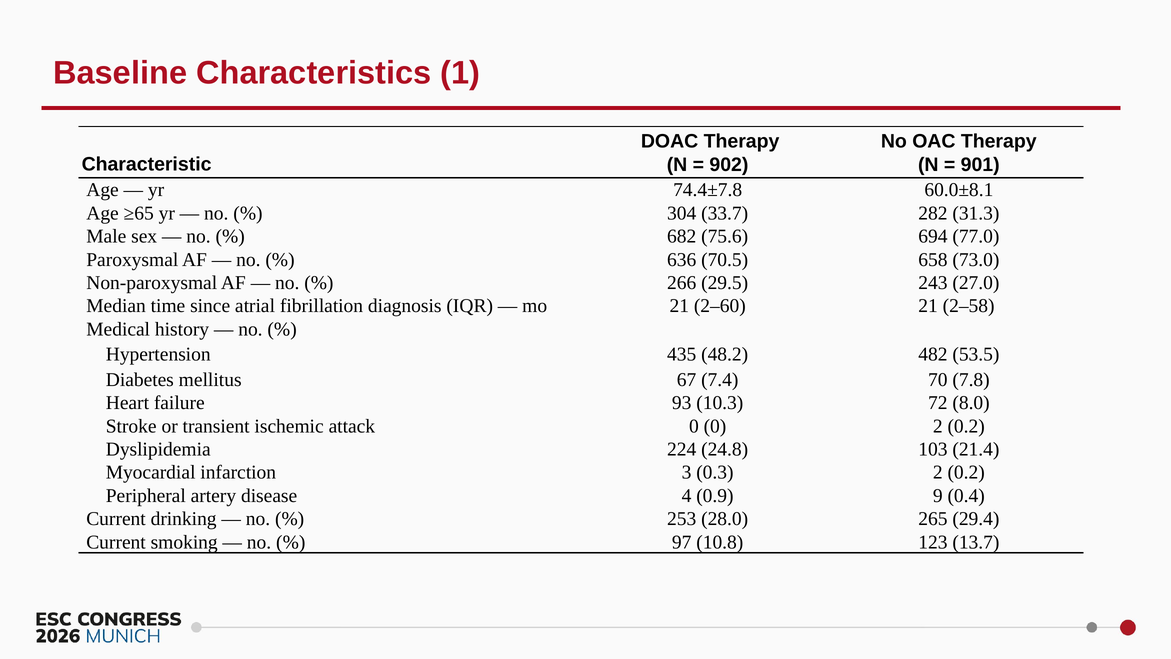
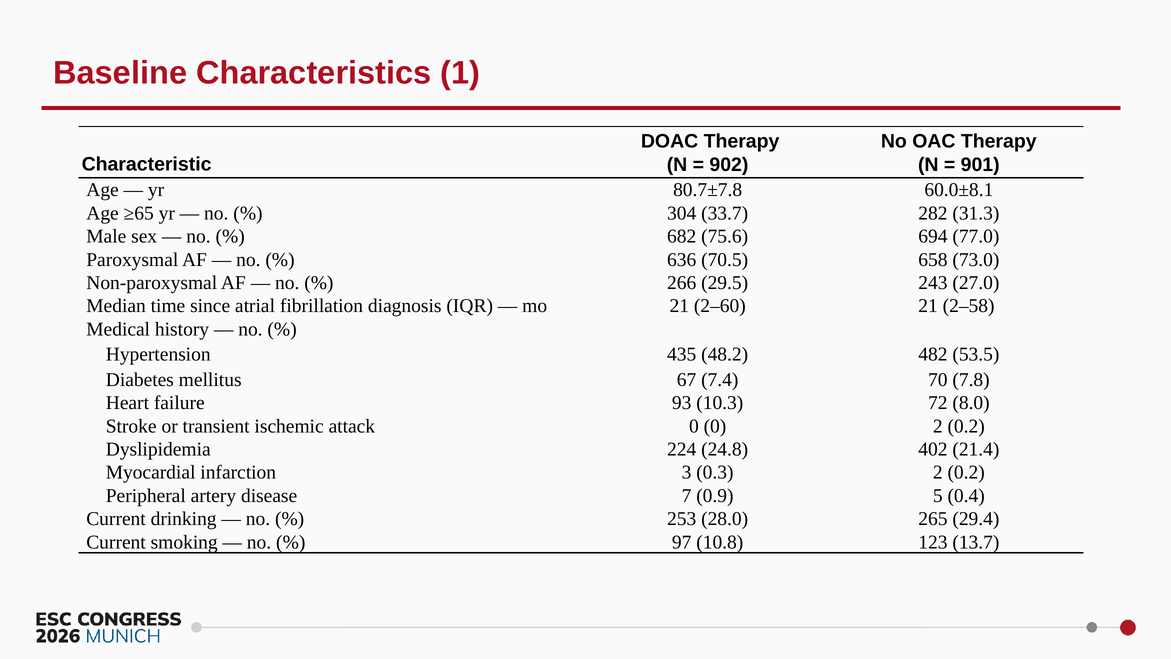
74.4±7.8: 74.4±7.8 -> 80.7±7.8
103: 103 -> 402
4: 4 -> 7
9: 9 -> 5
